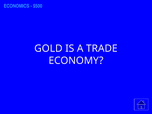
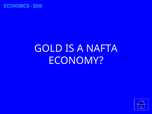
TRADE: TRADE -> NAFTA
